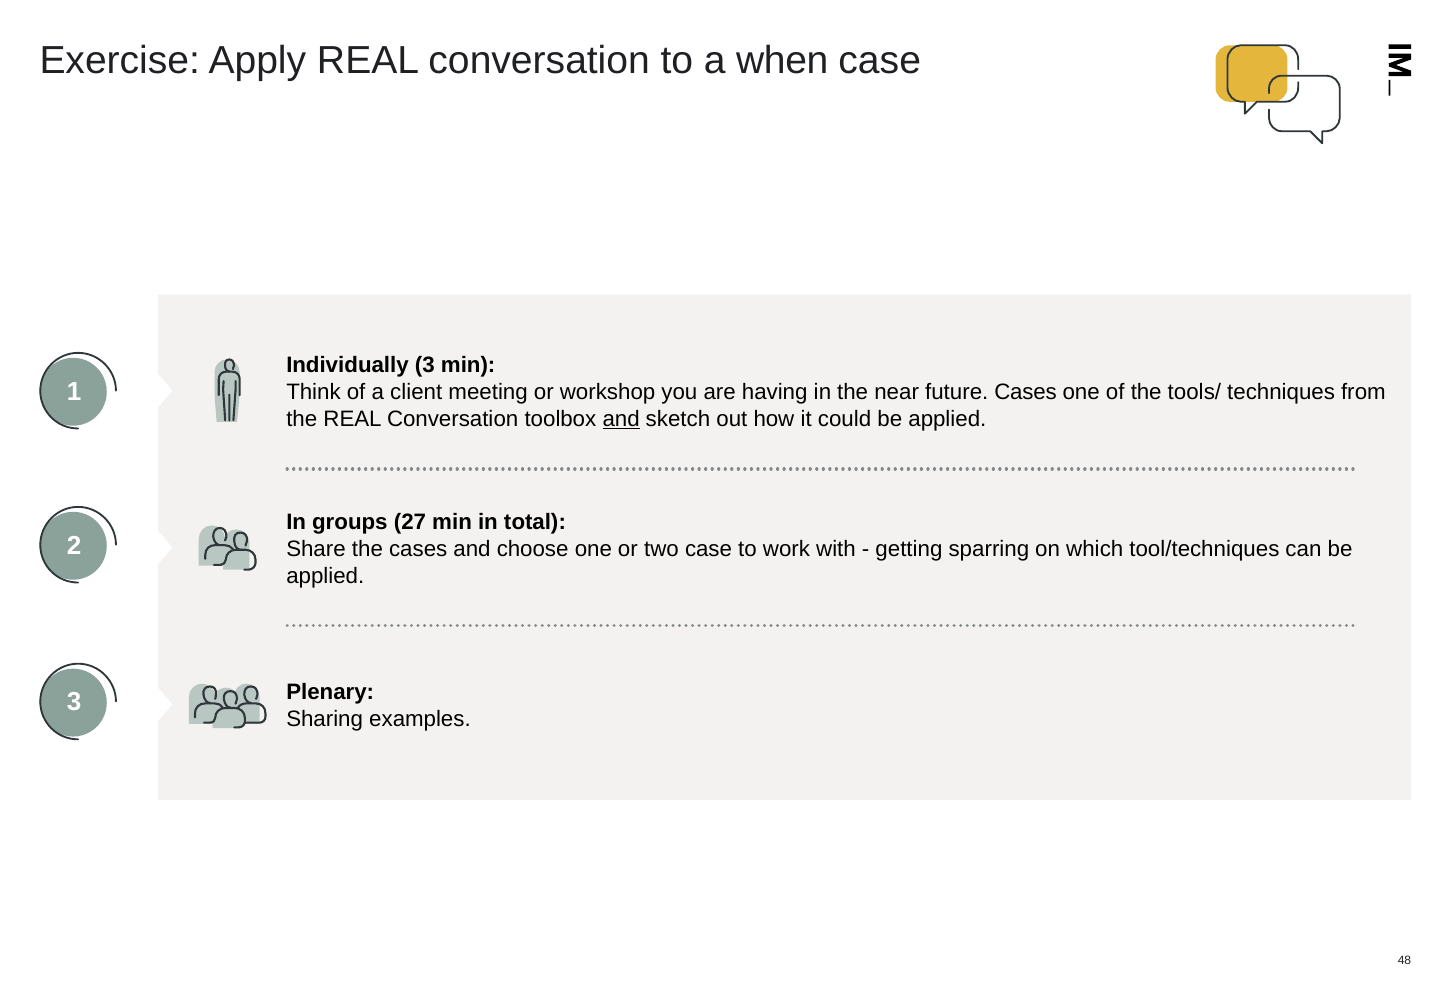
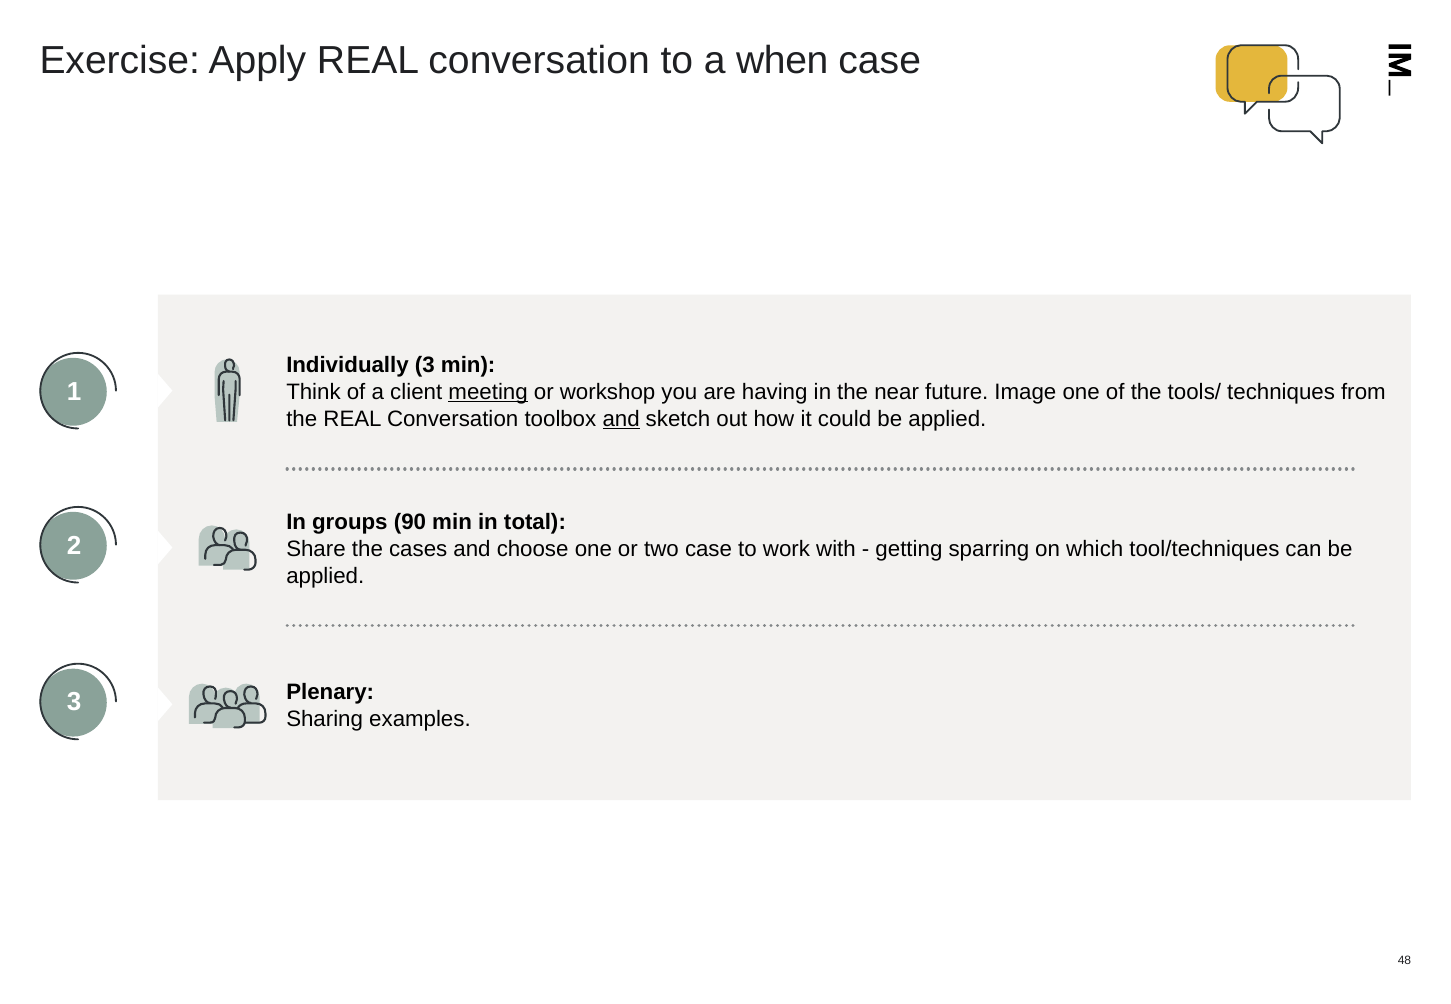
meeting underline: none -> present
future Cases: Cases -> Image
27: 27 -> 90
